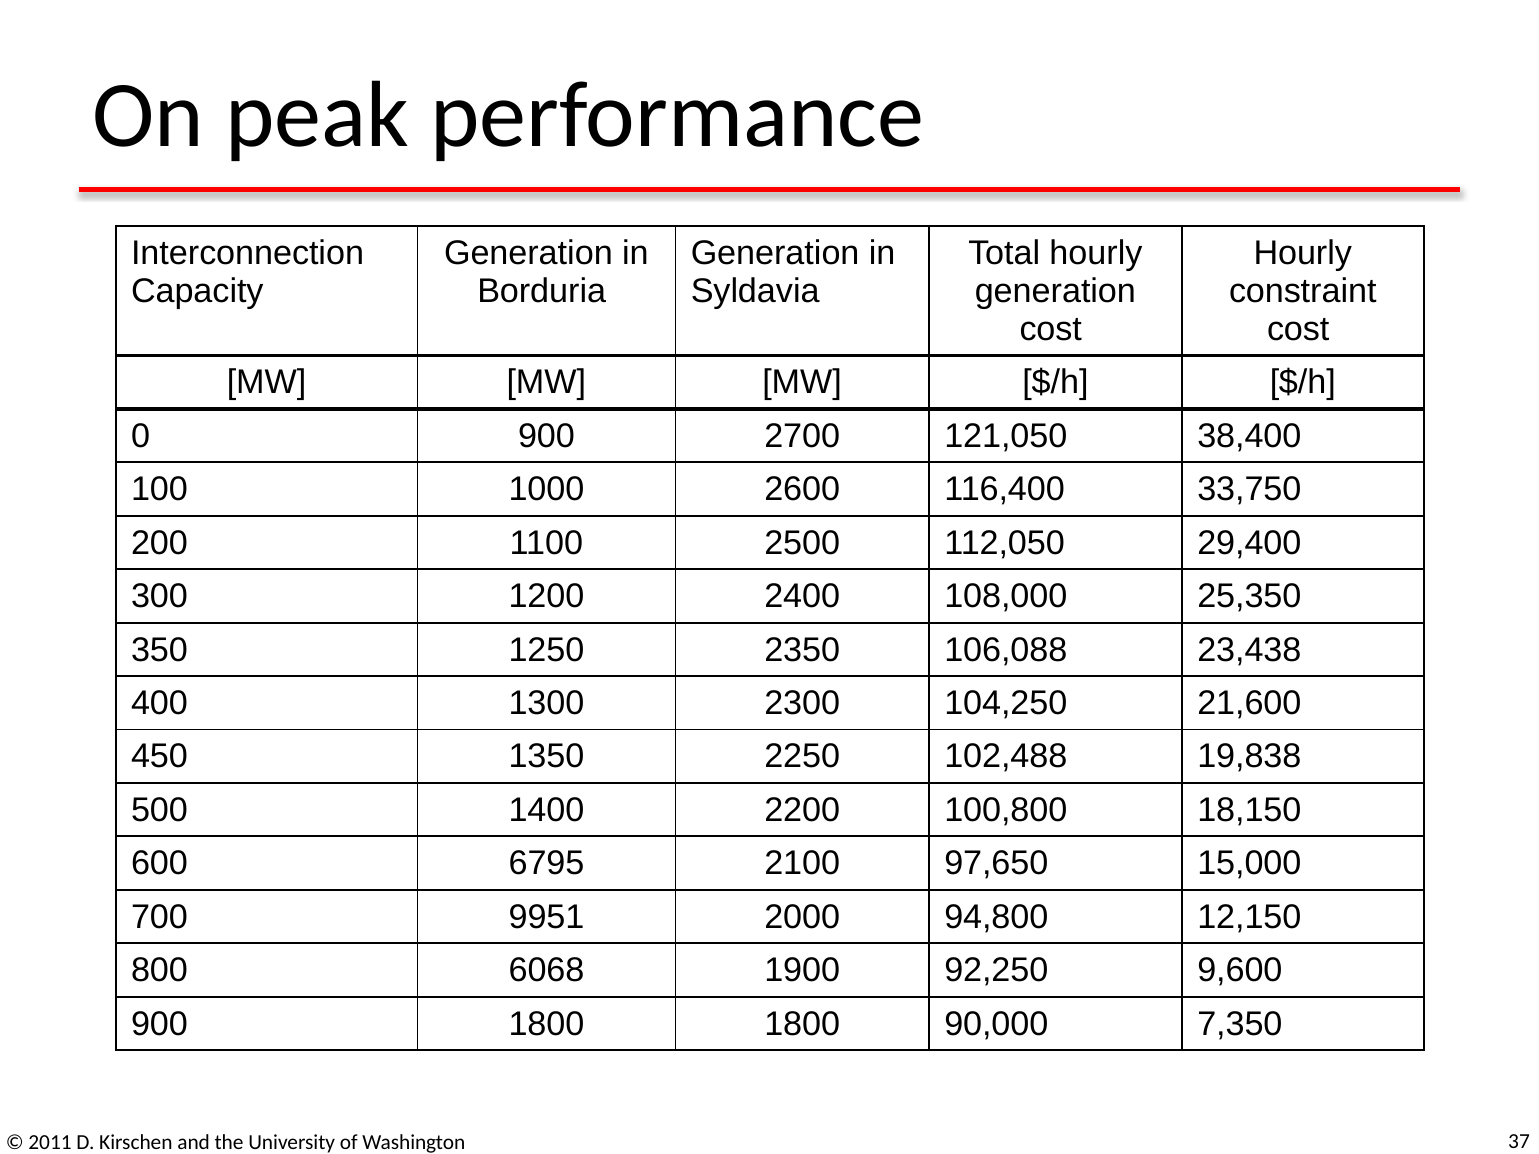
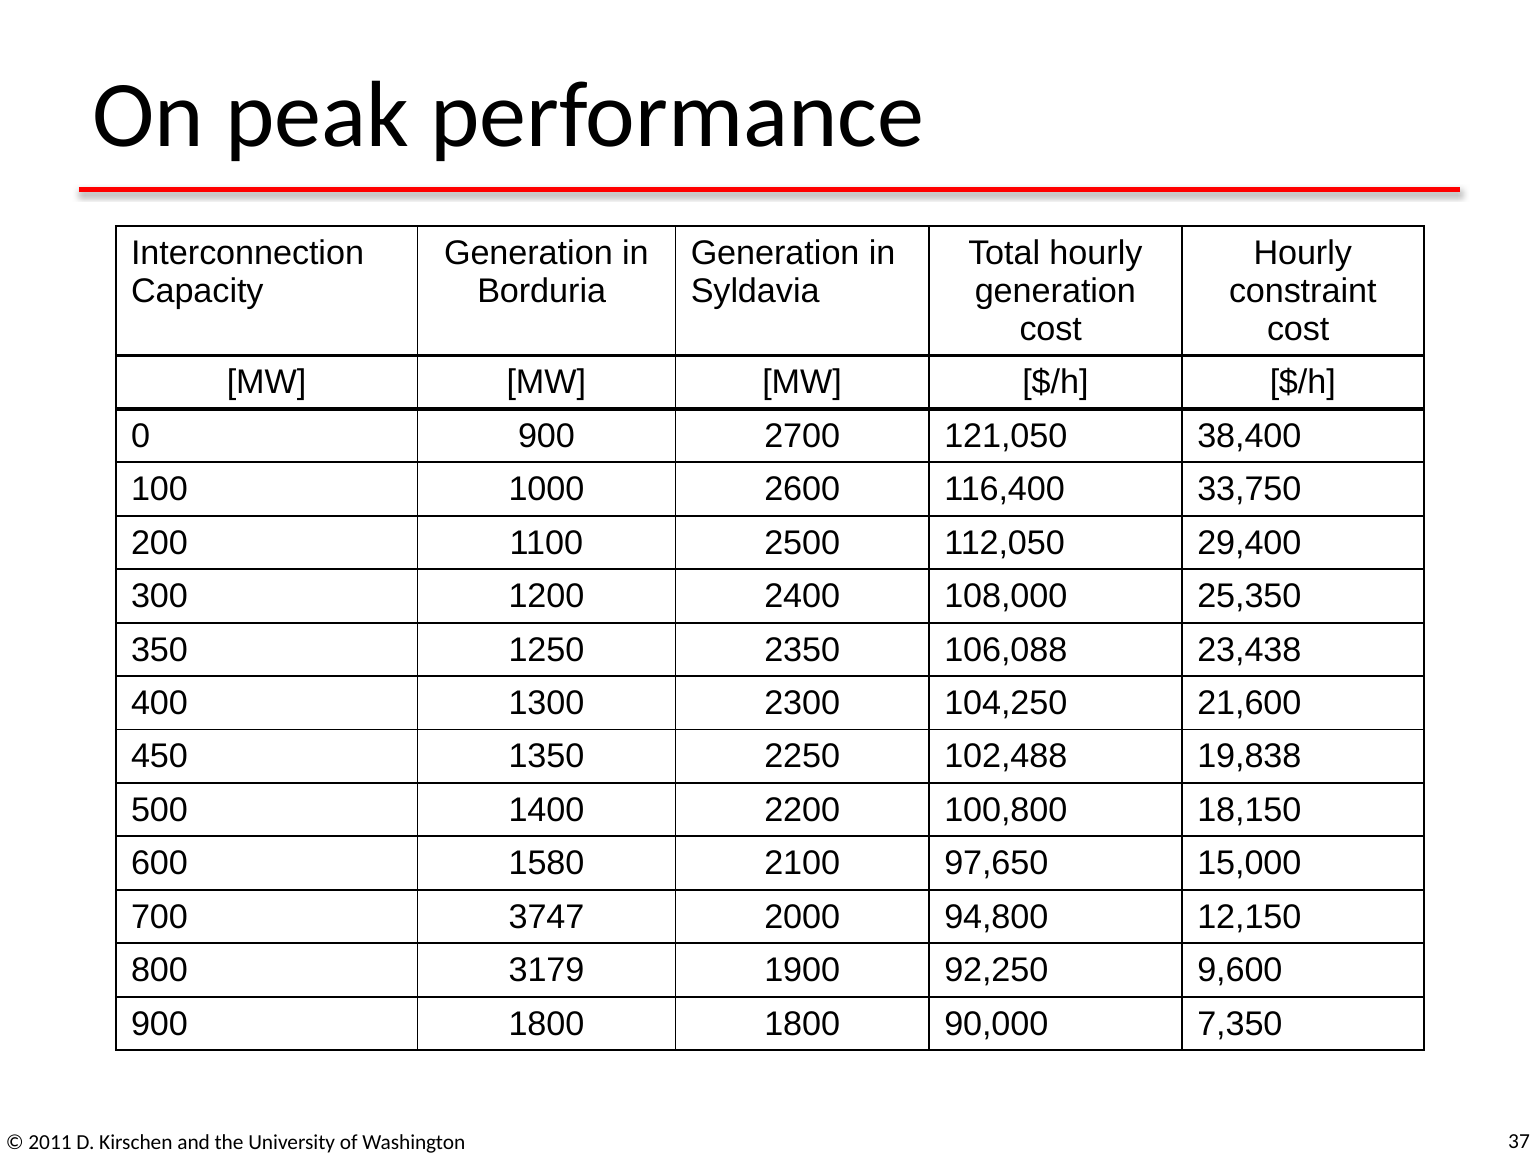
6795: 6795 -> 1580
9951: 9951 -> 3747
6068: 6068 -> 3179
